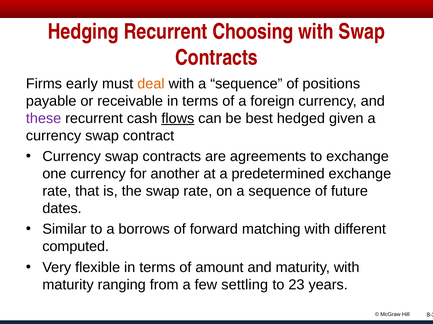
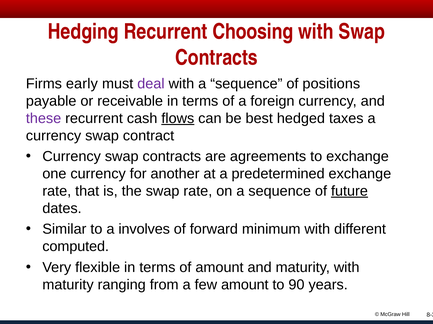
deal colour: orange -> purple
given: given -> taxes
future underline: none -> present
borrows: borrows -> involves
matching: matching -> minimum
few settling: settling -> amount
23: 23 -> 90
